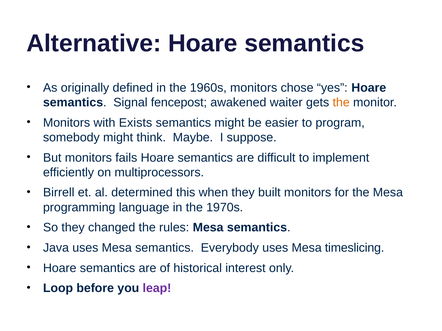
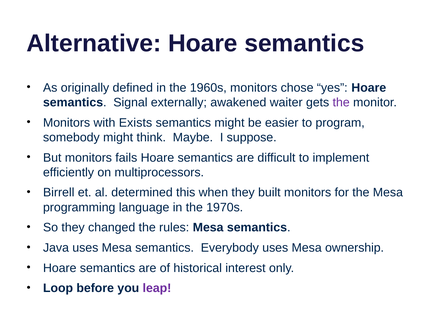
fencepost: fencepost -> externally
the at (341, 103) colour: orange -> purple
timeslicing: timeslicing -> ownership
